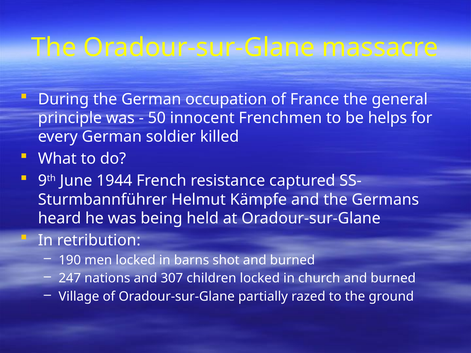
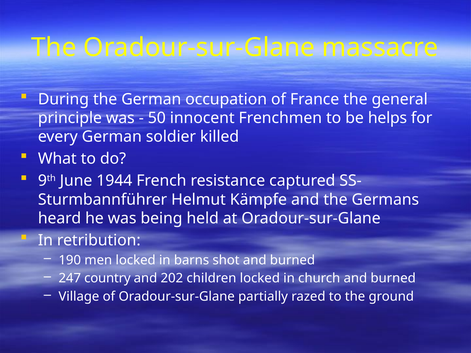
nations: nations -> country
307: 307 -> 202
